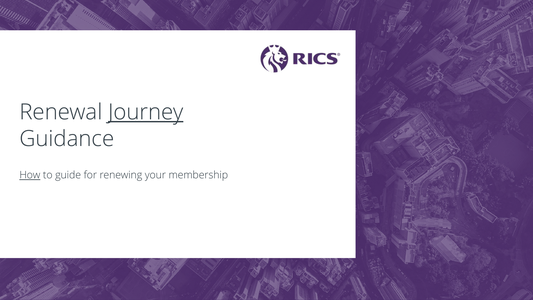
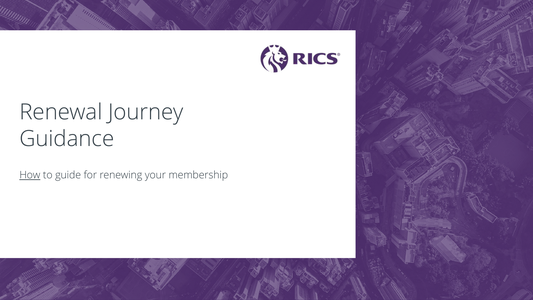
Journey underline: present -> none
